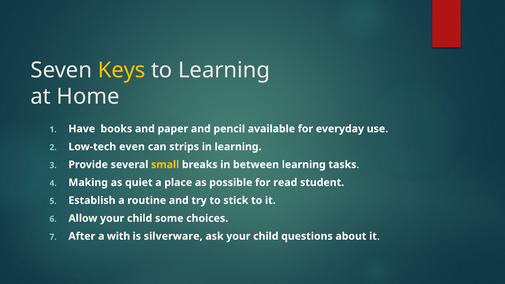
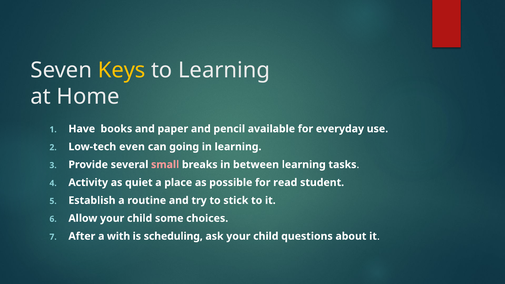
strips: strips -> going
small colour: yellow -> pink
Making: Making -> Activity
silverware: silverware -> scheduling
